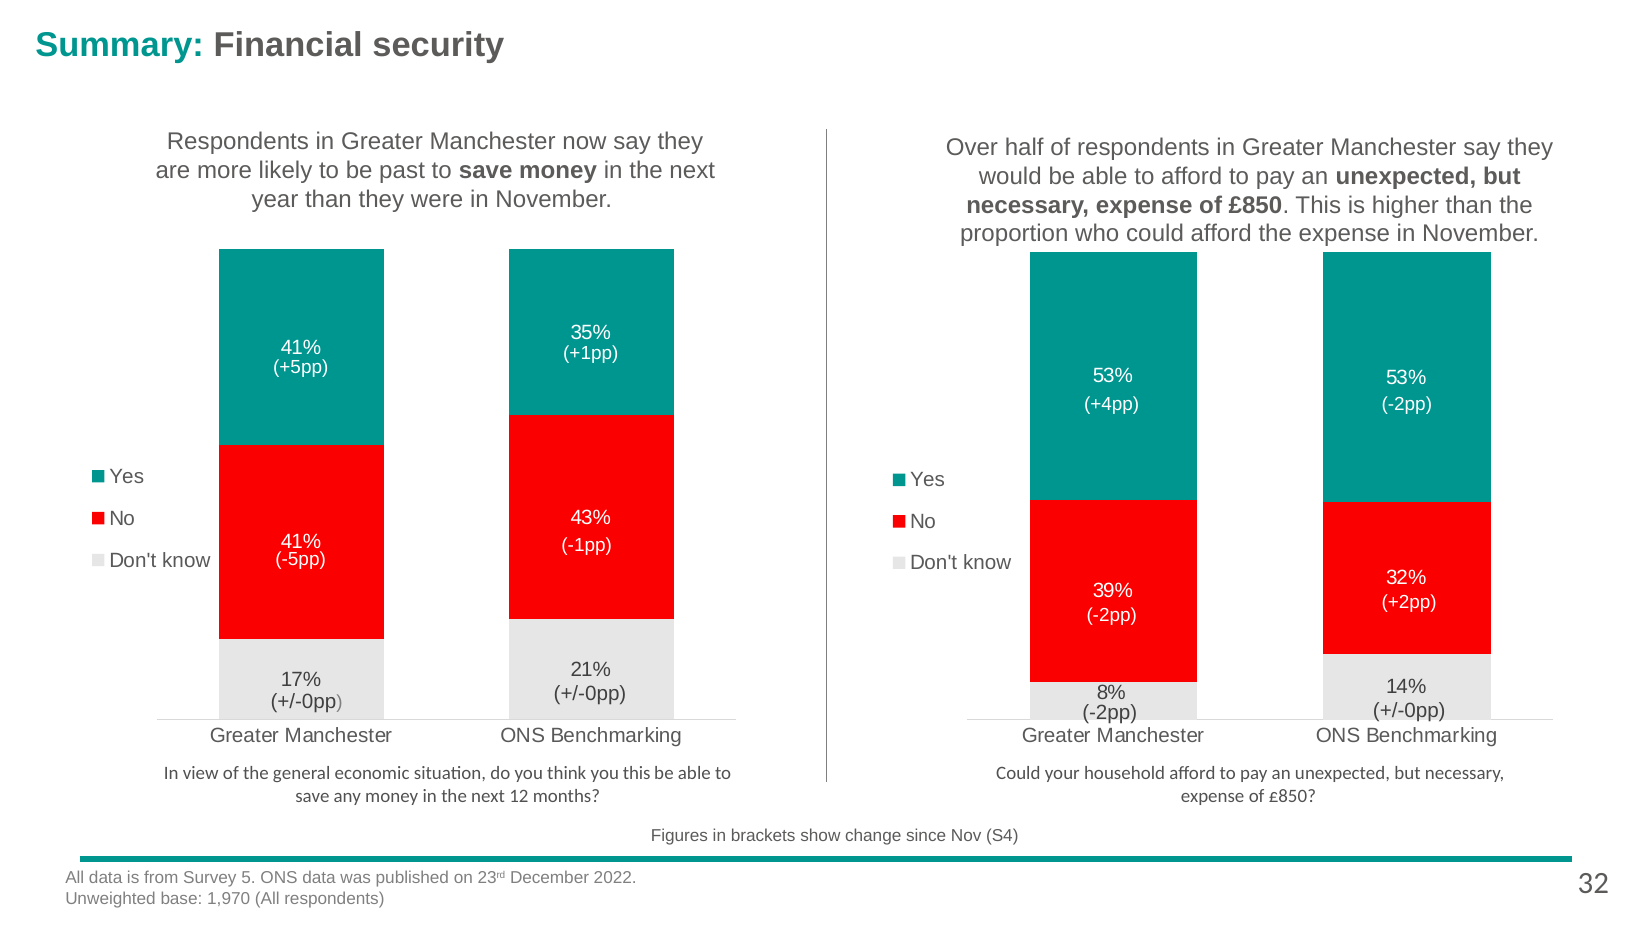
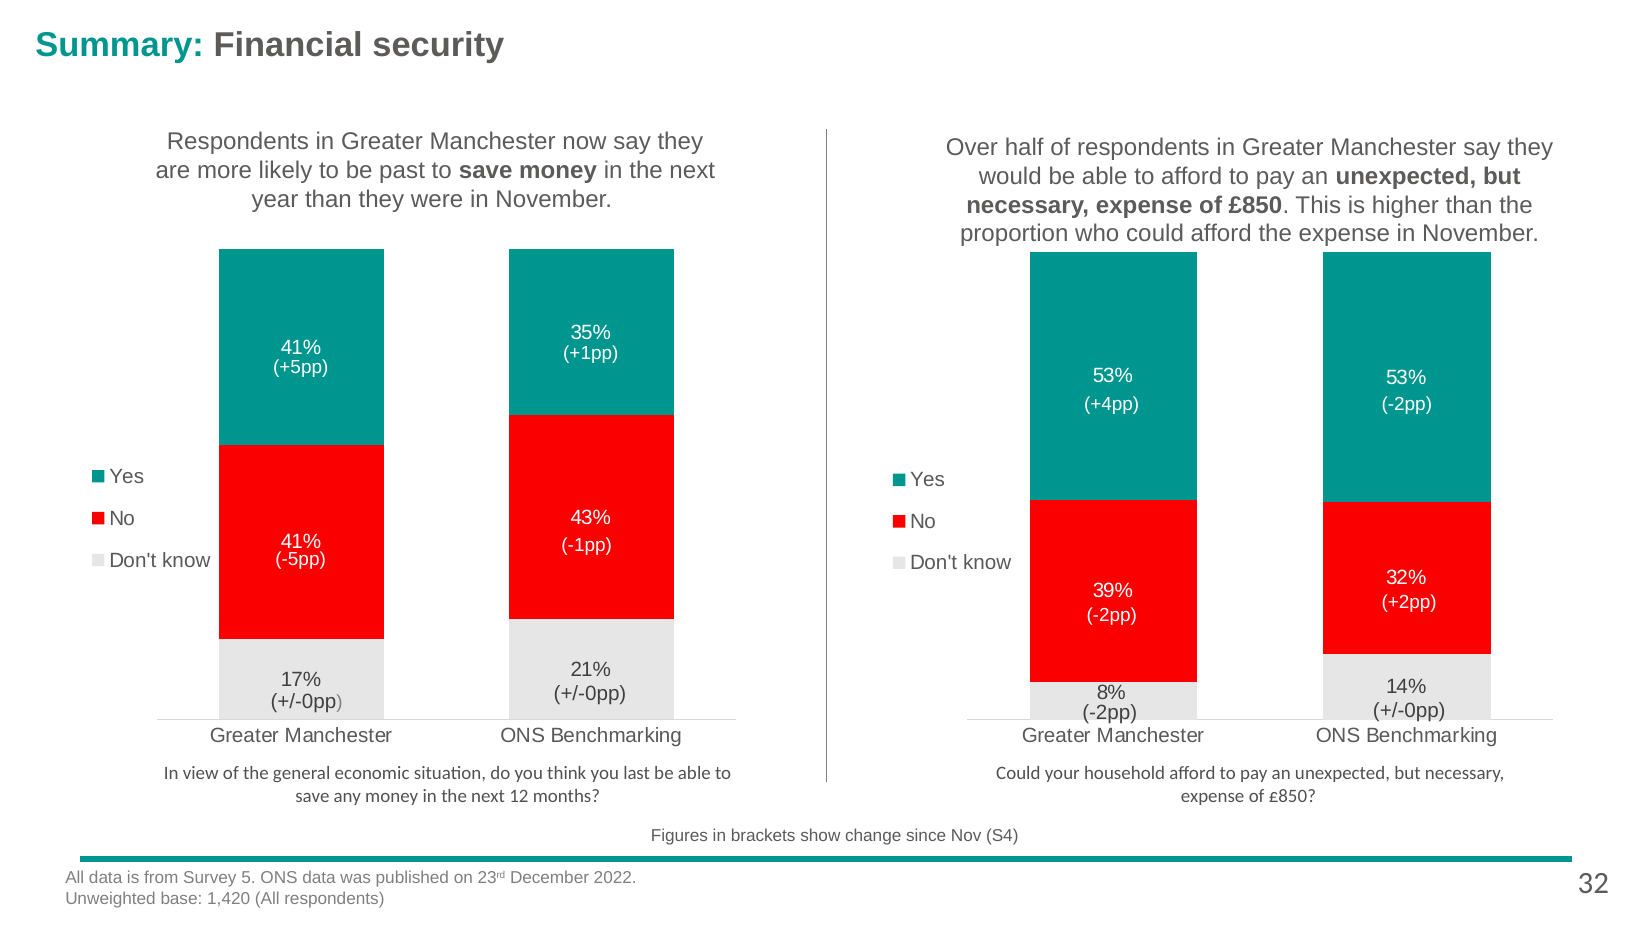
you this: this -> last
1,970: 1,970 -> 1,420
